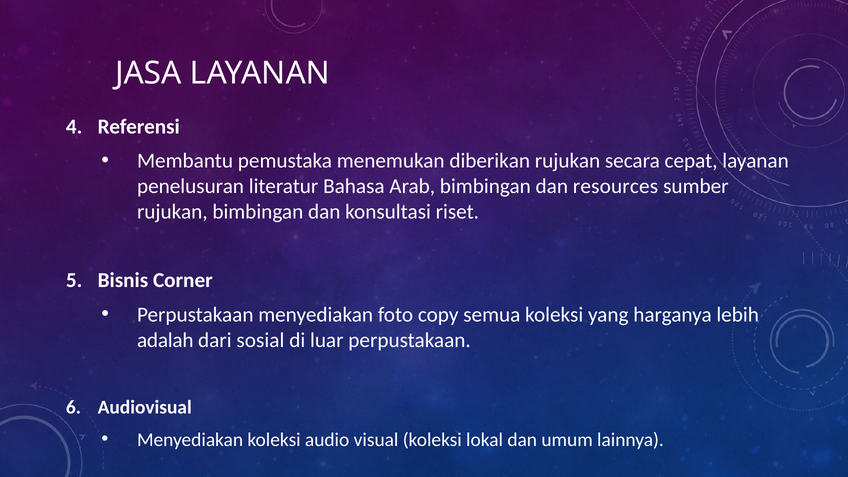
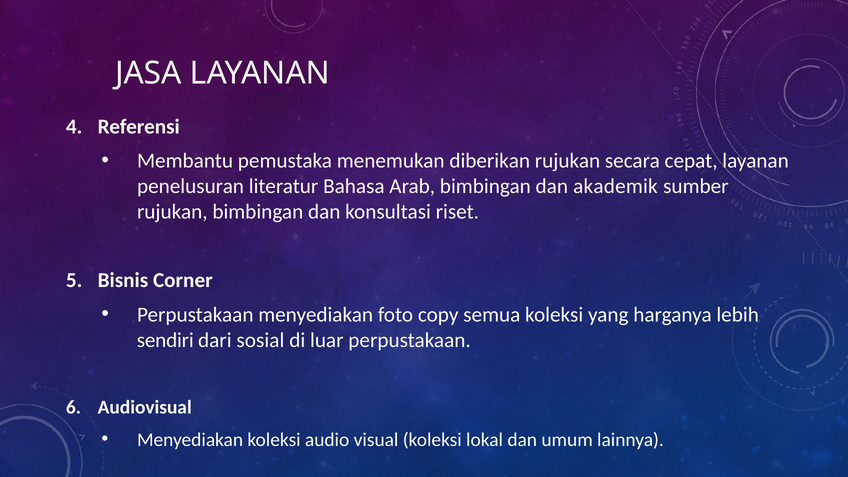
resources: resources -> akademik
adalah: adalah -> sendiri
